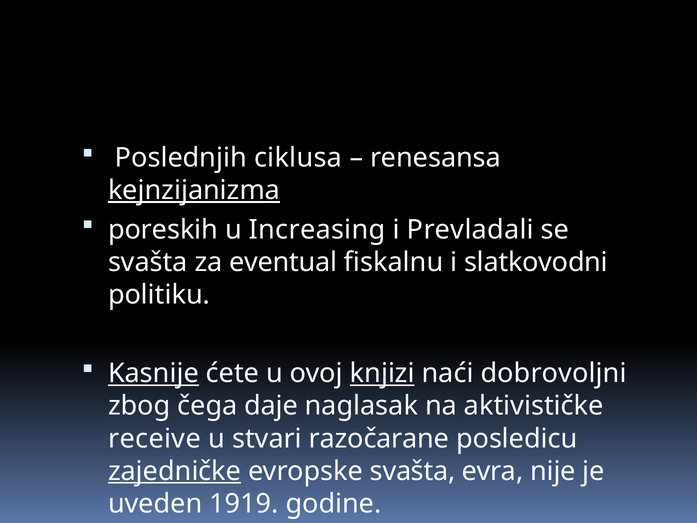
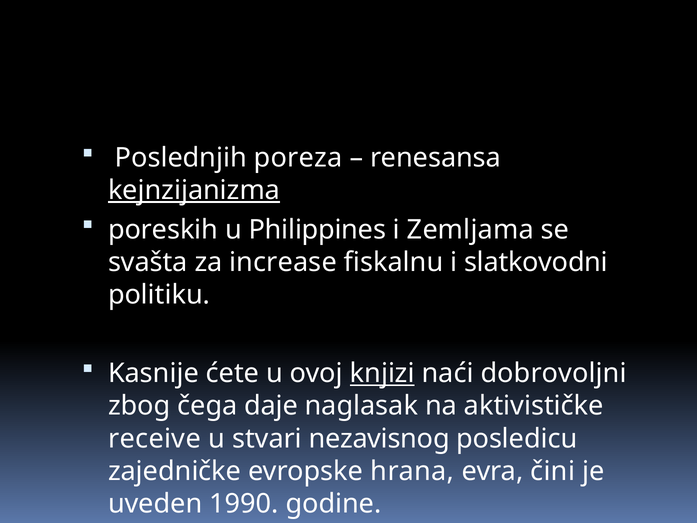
ciklusa: ciklusa -> poreza
Increasing: Increasing -> Philippines
Prevladali: Prevladali -> Zemljama
eventual: eventual -> increase
Kasnije underline: present -> none
razočarane: razočarane -> nezavisnog
zajedničke underline: present -> none
evropske svašta: svašta -> hrana
nije: nije -> čini
1919: 1919 -> 1990
